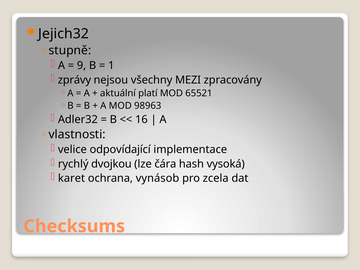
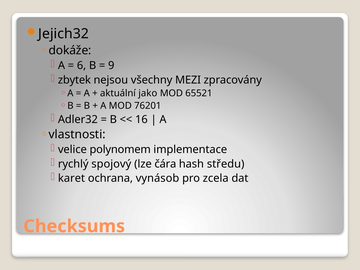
stupně: stupně -> dokáže
9: 9 -> 6
1: 1 -> 9
zprávy: zprávy -> zbytek
platí: platí -> jako
98963: 98963 -> 76201
odpovídající: odpovídající -> polynomem
dvojkou: dvojkou -> spojový
vysoká: vysoká -> středu
